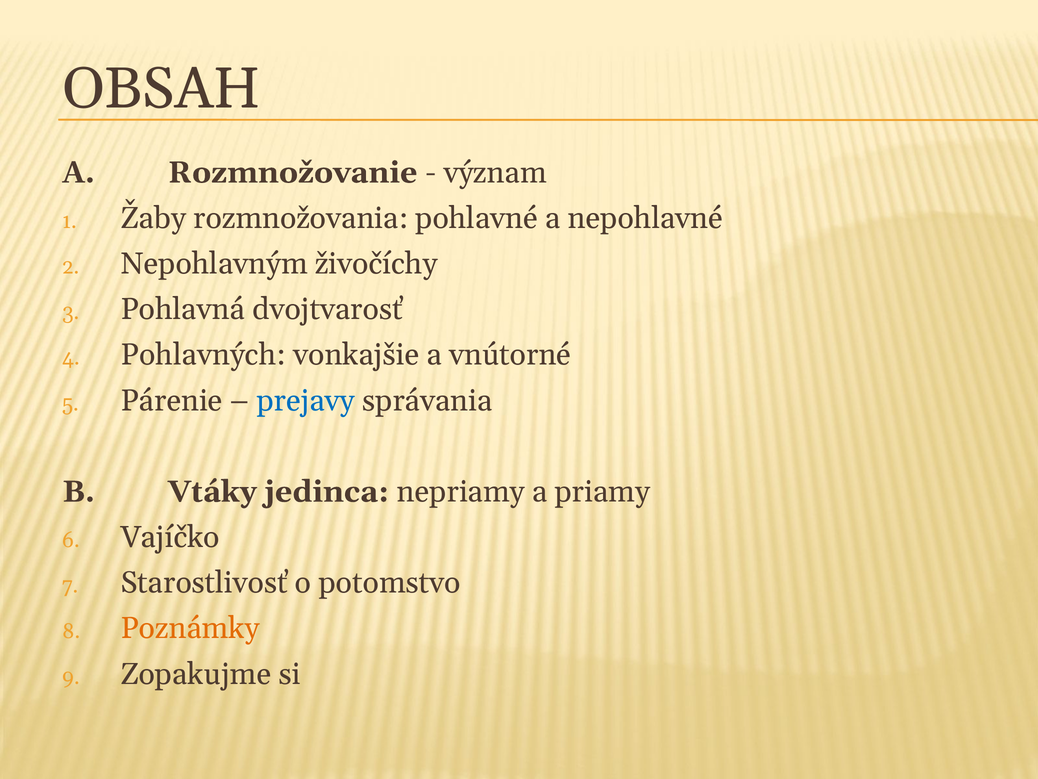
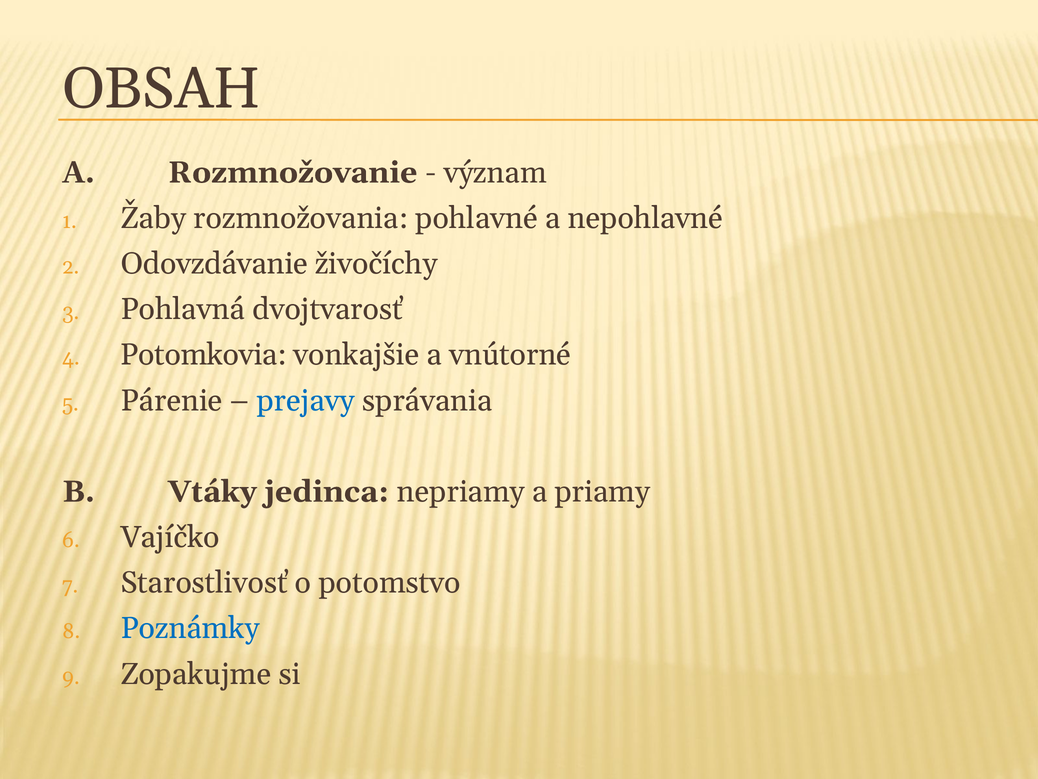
Nepohlavným: Nepohlavným -> Odovzdávanie
Pohlavných: Pohlavných -> Potomkovia
Poznámky colour: orange -> blue
